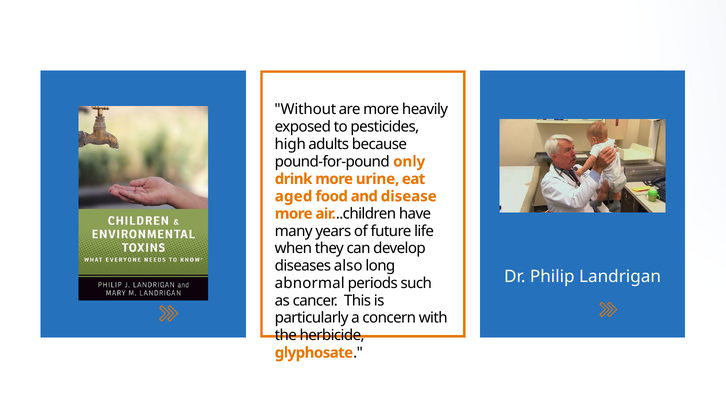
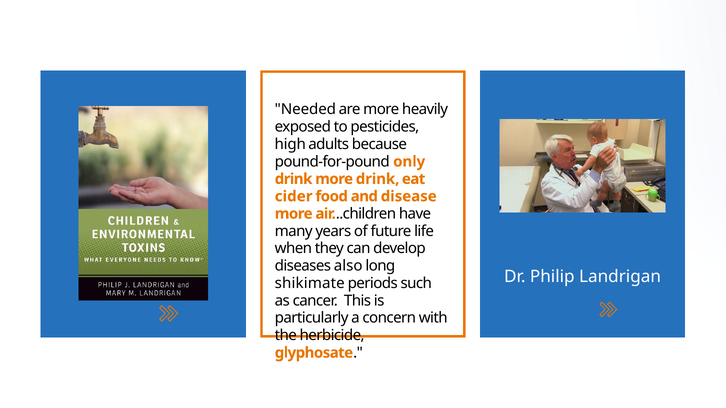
Without: Without -> Needed
more urine: urine -> drink
aged: aged -> cider
abnormal: abnormal -> shikimate
